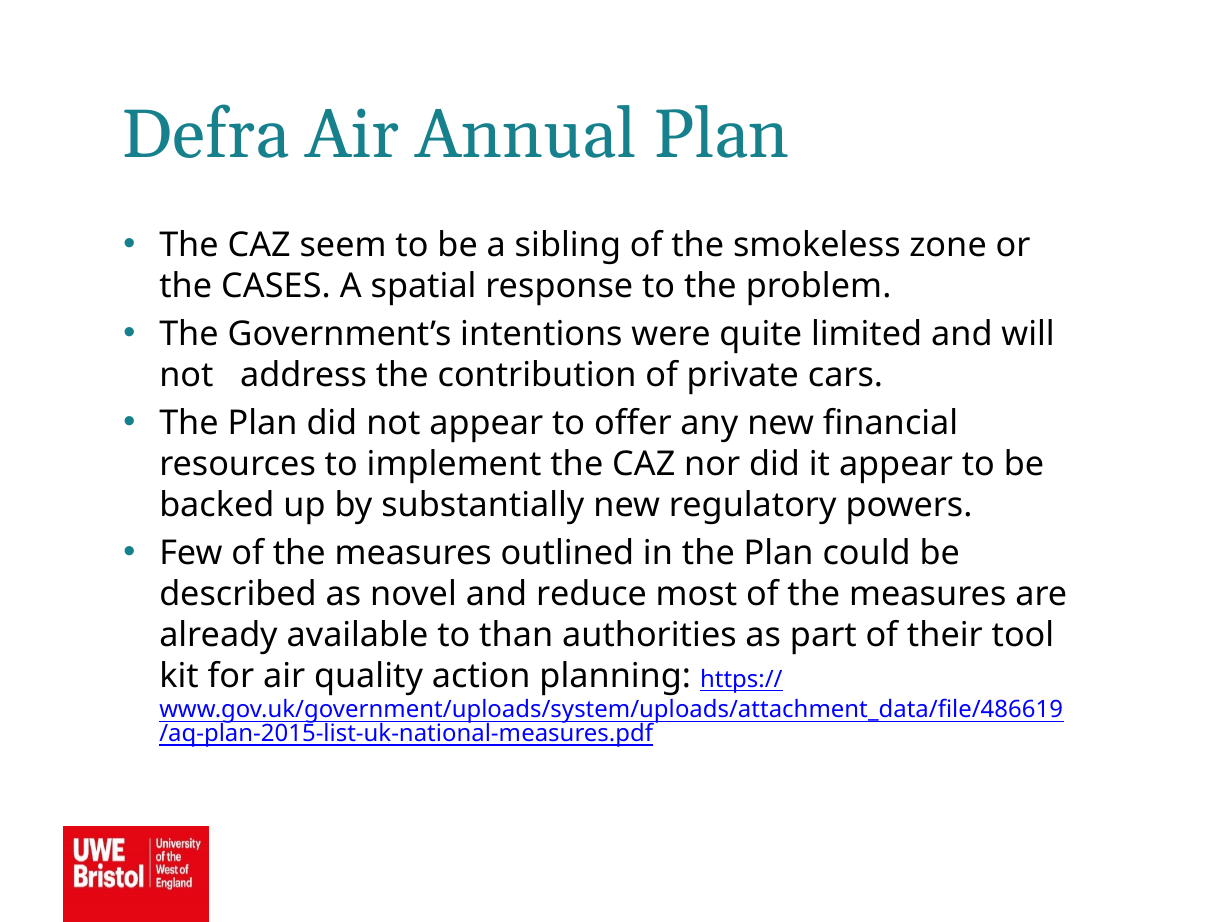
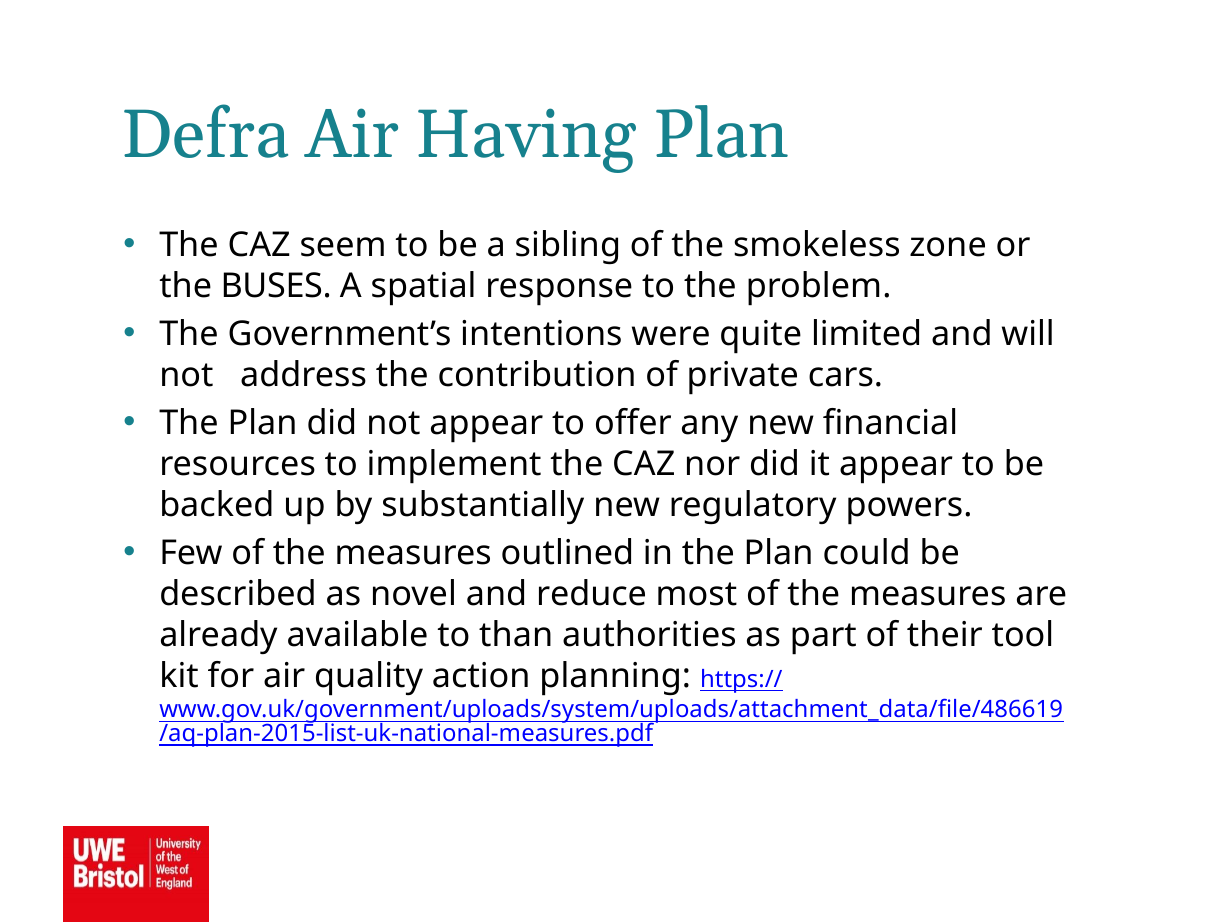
Annual: Annual -> Having
CASES: CASES -> BUSES
